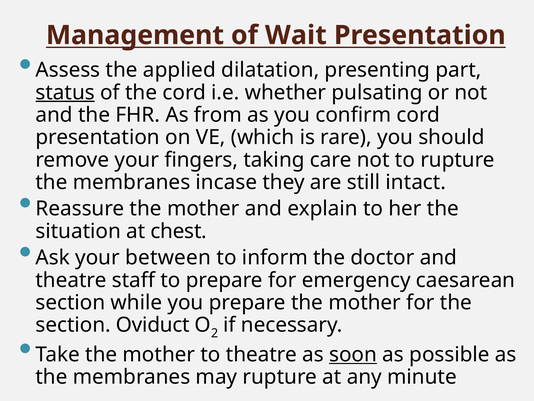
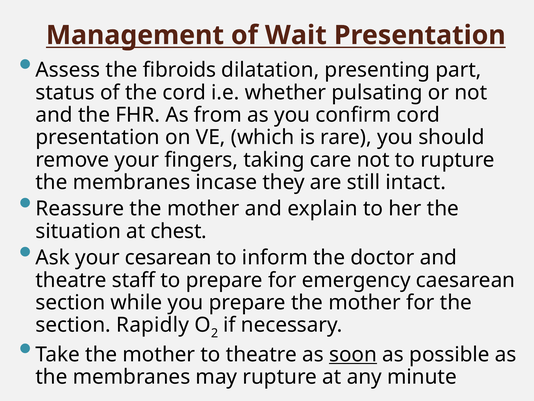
applied: applied -> fibroids
status underline: present -> none
between: between -> cesarean
Oviduct: Oviduct -> Rapidly
